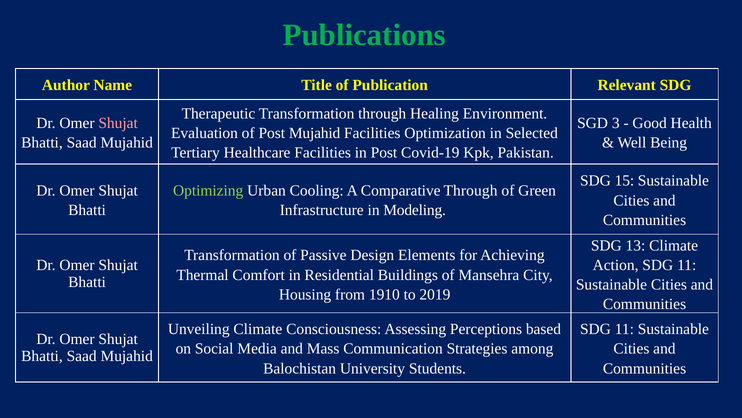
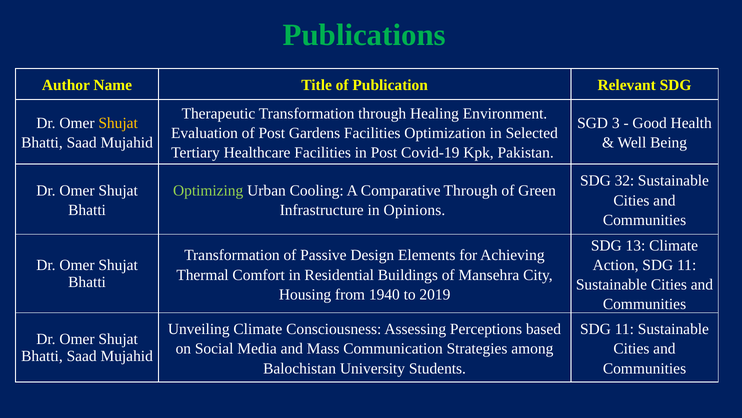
Shujat at (118, 123) colour: pink -> yellow
Post Mujahid: Mujahid -> Gardens
15: 15 -> 32
Modeling: Modeling -> Opinions
1910: 1910 -> 1940
